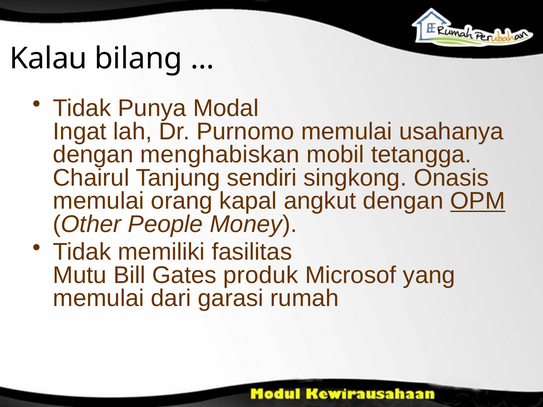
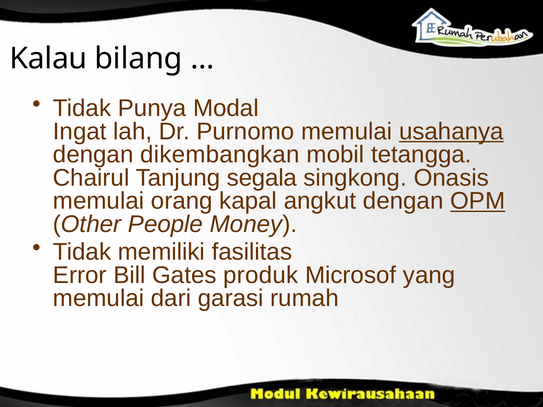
usahanya underline: none -> present
menghabiskan: menghabiskan -> dikembangkan
sendiri: sendiri -> segala
Mutu: Mutu -> Error
